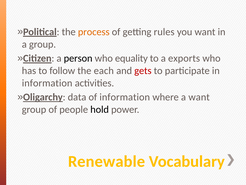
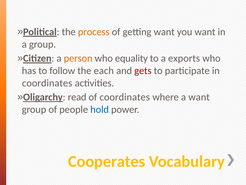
getting rules: rules -> want
person colour: black -> orange
information at (47, 83): information -> coordinates
data: data -> read
of information: information -> coordinates
hold colour: black -> blue
Renewable: Renewable -> Cooperates
